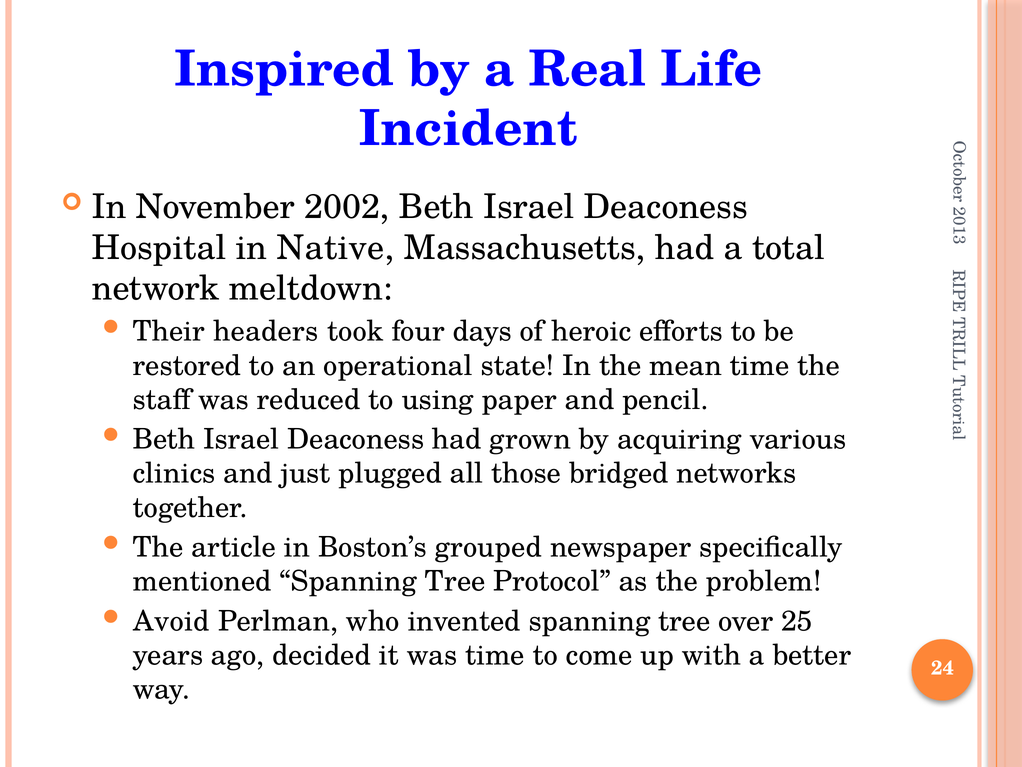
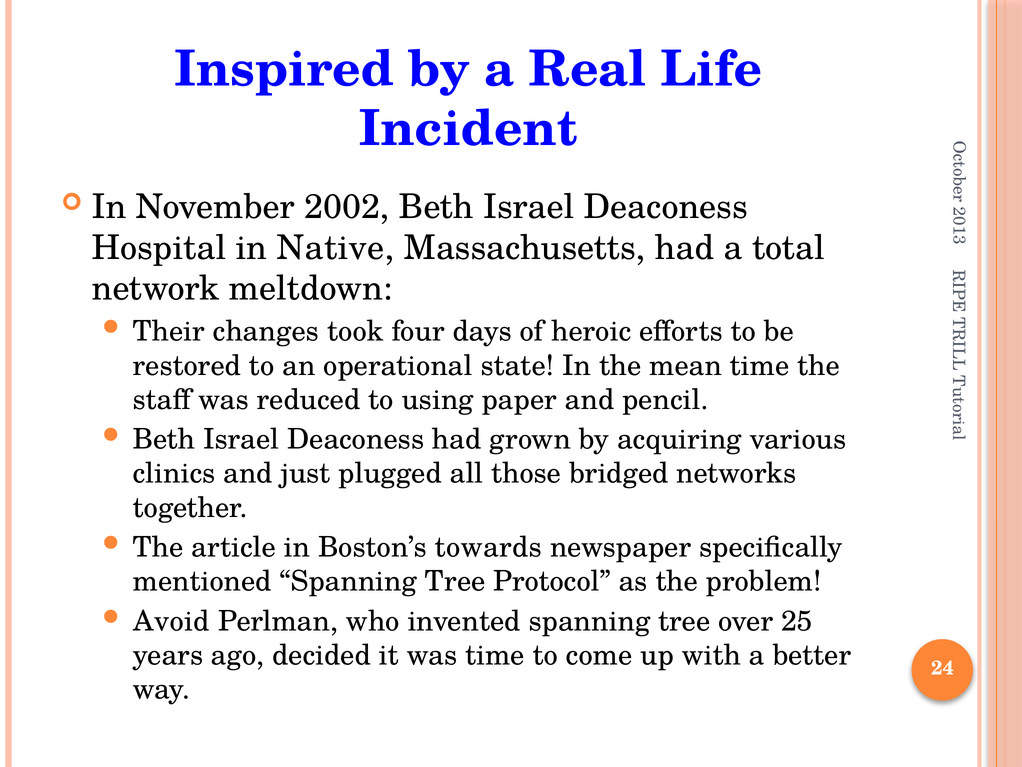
headers: headers -> changes
grouped: grouped -> towards
